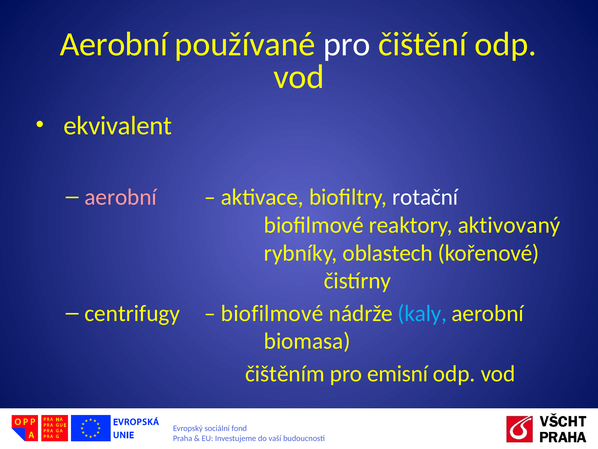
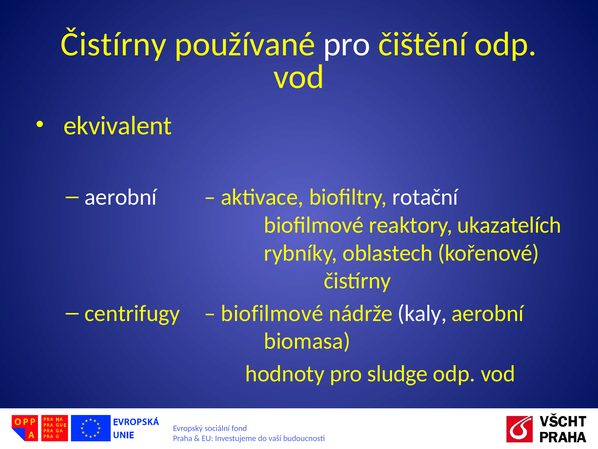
Aerobní at (114, 44): Aerobní -> Čistírny
aerobní at (121, 197) colour: pink -> white
aktivovaný: aktivovaný -> ukazatelích
kaly colour: light blue -> white
čištěním: čištěním -> hodnoty
emisní: emisní -> sludge
